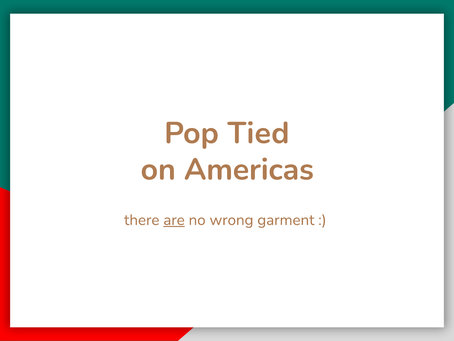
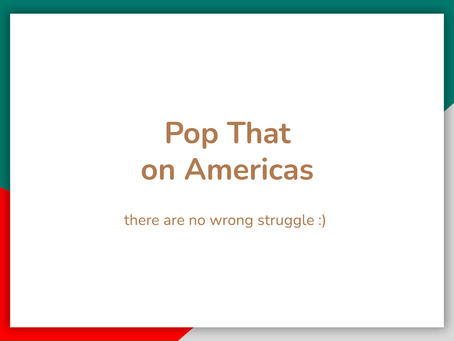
Tied: Tied -> That
are underline: present -> none
garment: garment -> struggle
